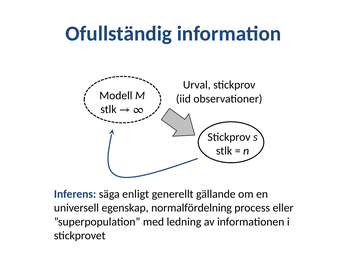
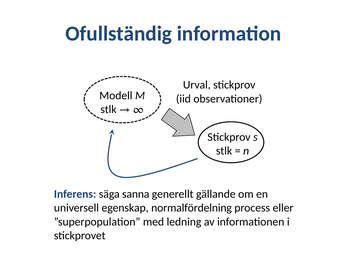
enligt: enligt -> sanna
